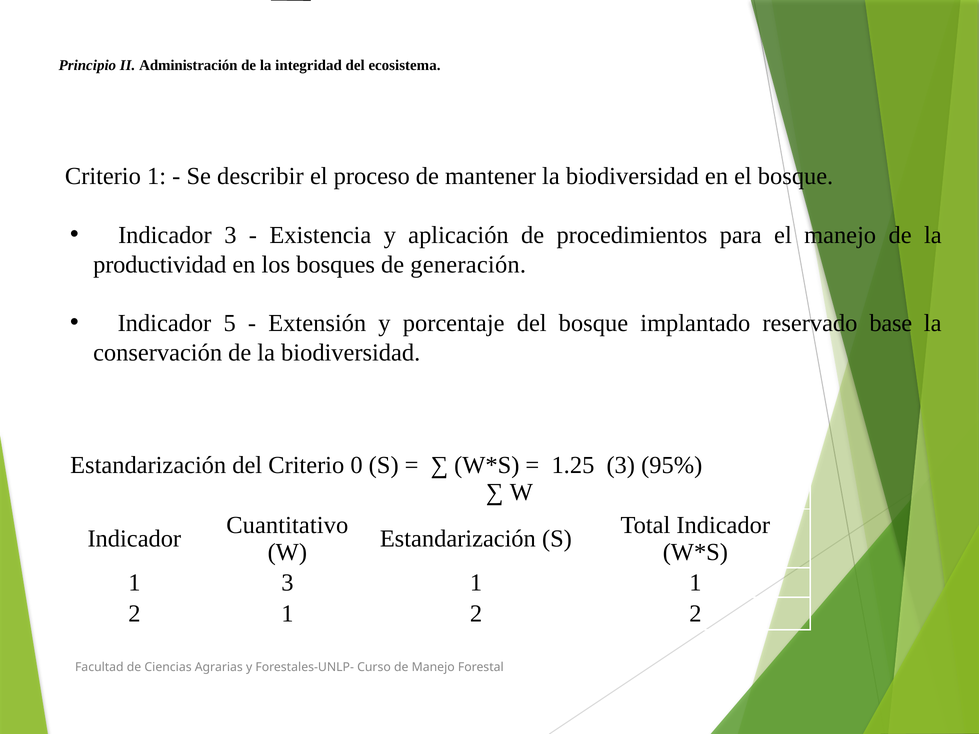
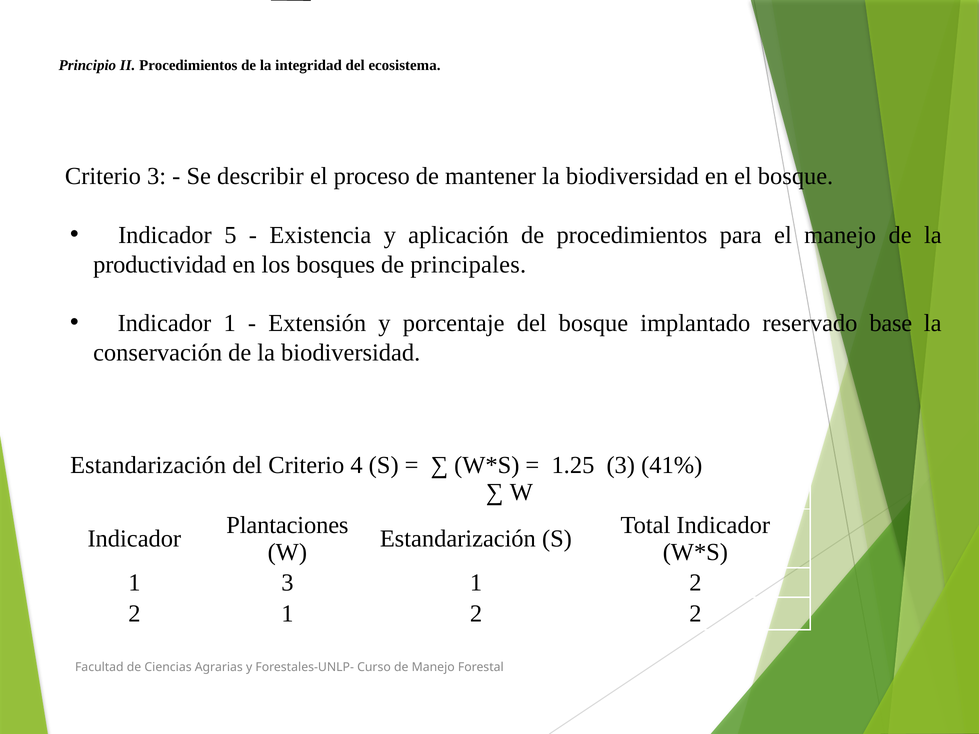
II Administración: Administración -> Procedimientos
Criterio 1: 1 -> 3
Indicador 3: 3 -> 5
generación: generación -> principales
Indicador 5: 5 -> 1
0: 0 -> 4
95%: 95% -> 41%
Cuantitativo: Cuantitativo -> Plantaciones
3 1 1: 1 -> 2
